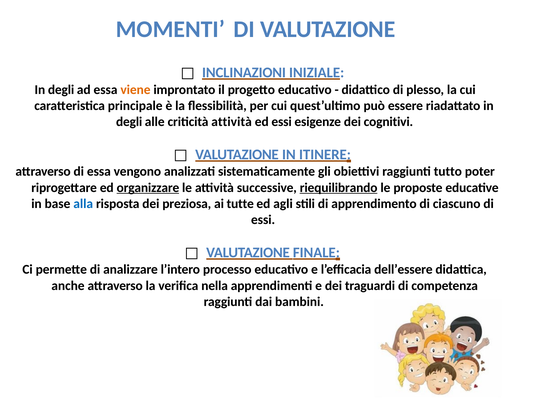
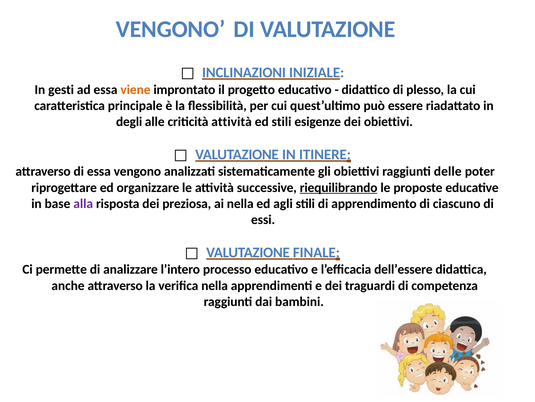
MOMENTI at (170, 29): MOMENTI -> VENGONO
degli at (61, 89): degli -> gesti
ed essi: essi -> stili
dei cognitivi: cognitivi -> obiettivi
tutto: tutto -> delle
organizzare underline: present -> none
alla colour: blue -> purple
ai tutte: tutte -> nella
